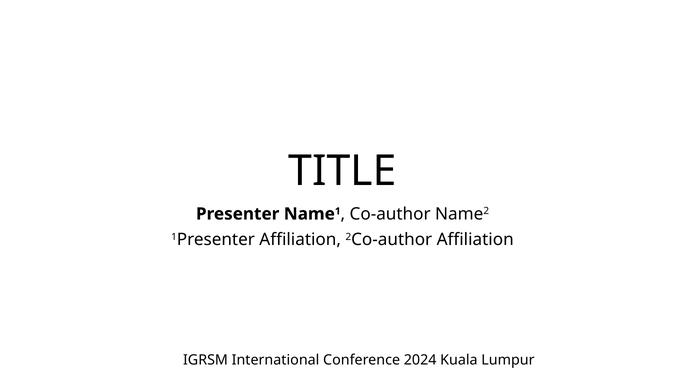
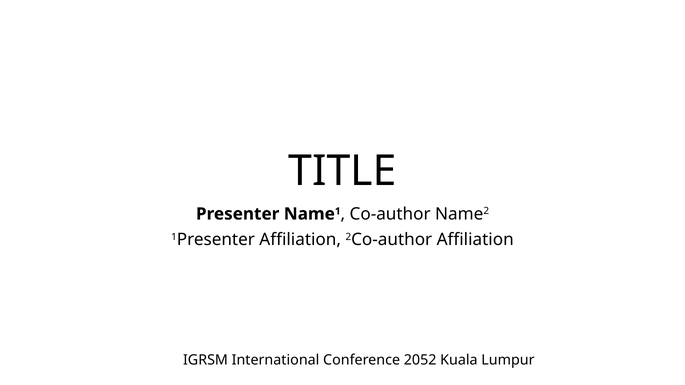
2024: 2024 -> 2052
